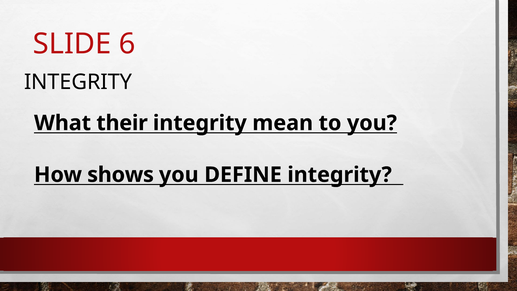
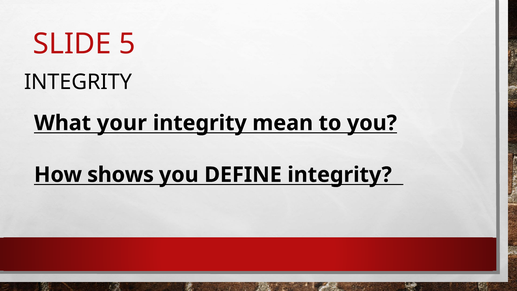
6: 6 -> 5
their: their -> your
